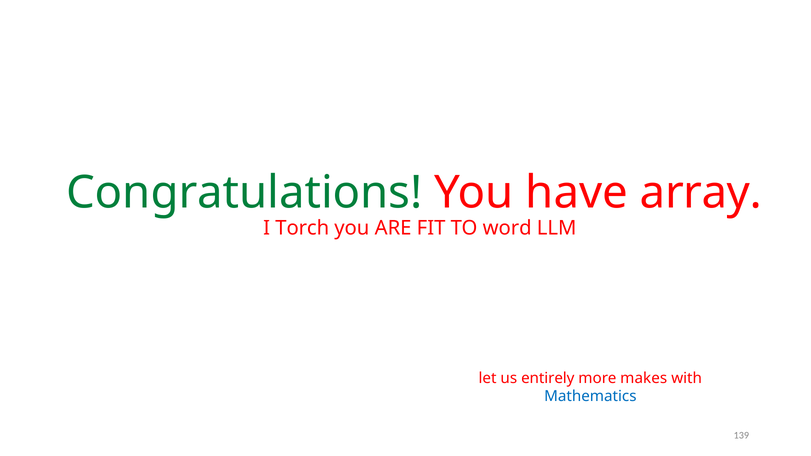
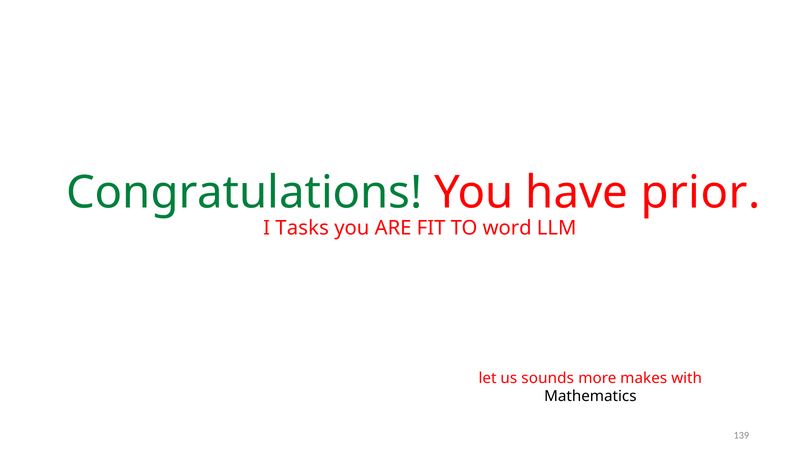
array: array -> prior
Torch: Torch -> Tasks
entirely: entirely -> sounds
Mathematics colour: blue -> black
